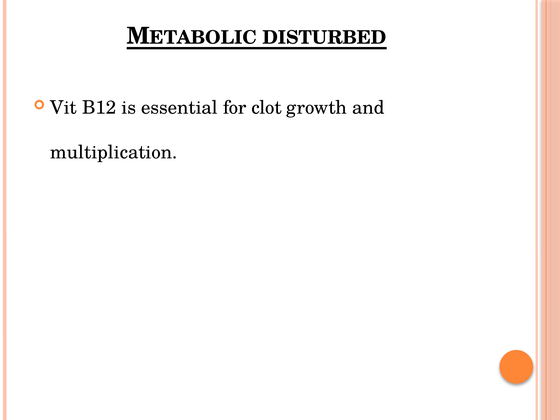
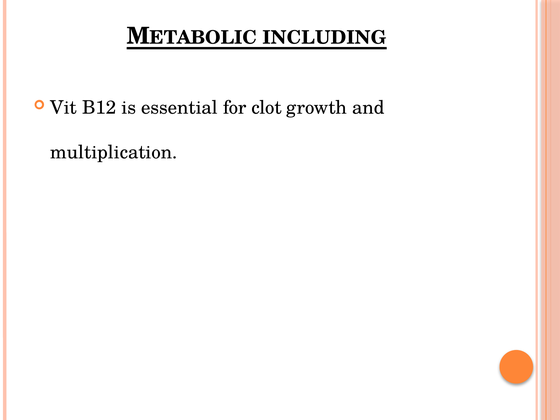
DISTURBED: DISTURBED -> INCLUDING
